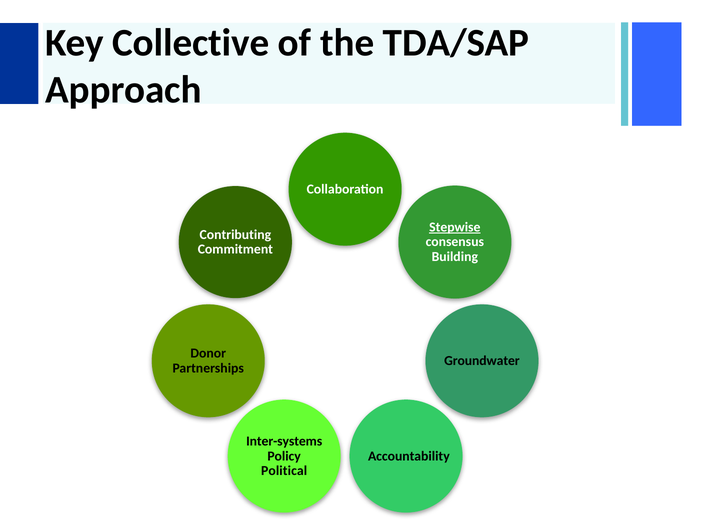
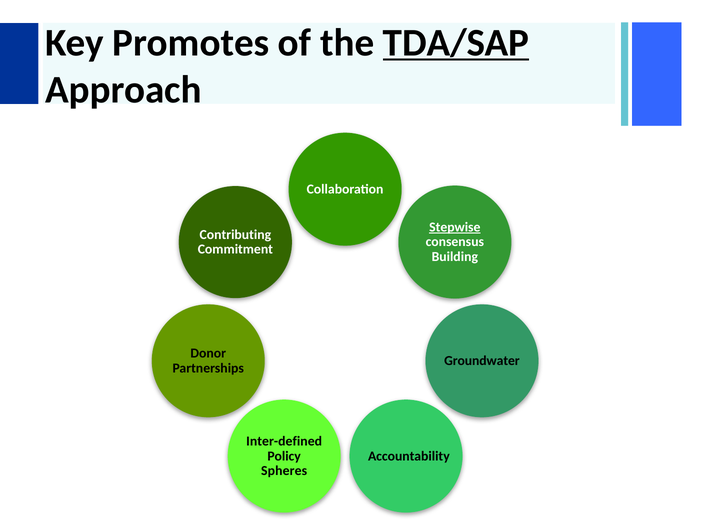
Collective: Collective -> Promotes
TDA/SAP underline: none -> present
Inter-systems: Inter-systems -> Inter-defined
Political: Political -> Spheres
